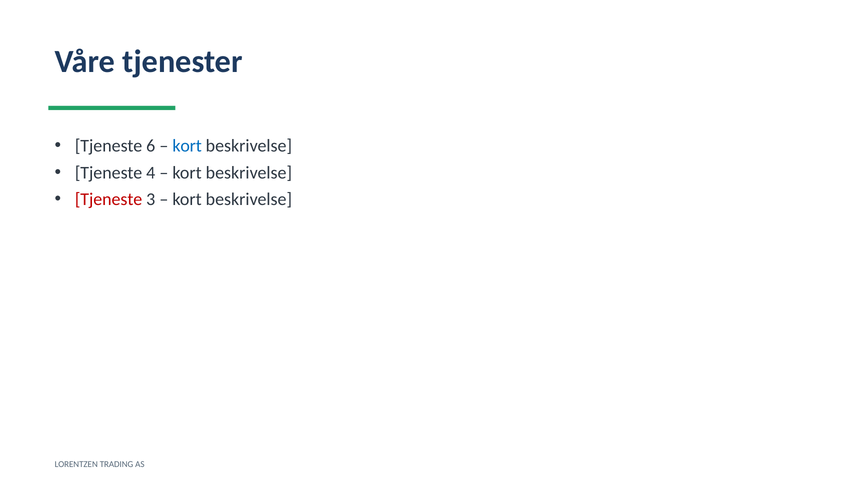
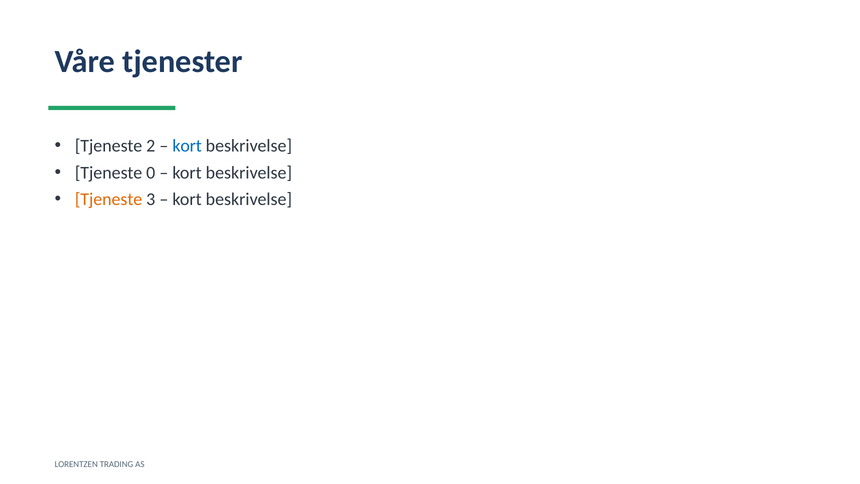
6: 6 -> 2
4: 4 -> 0
Tjeneste at (109, 199) colour: red -> orange
